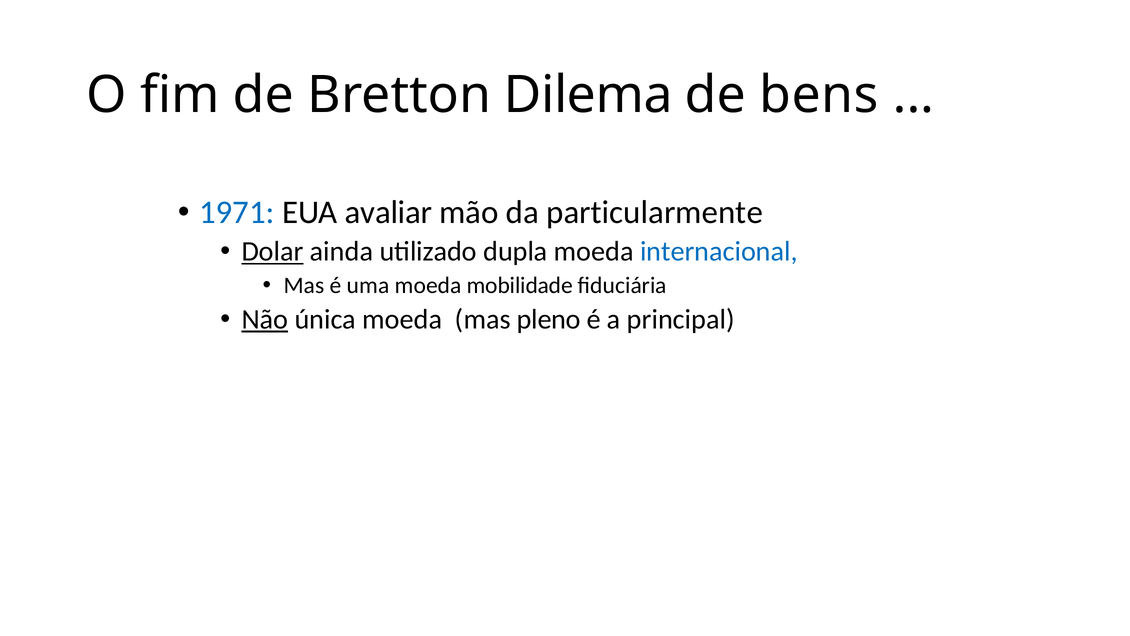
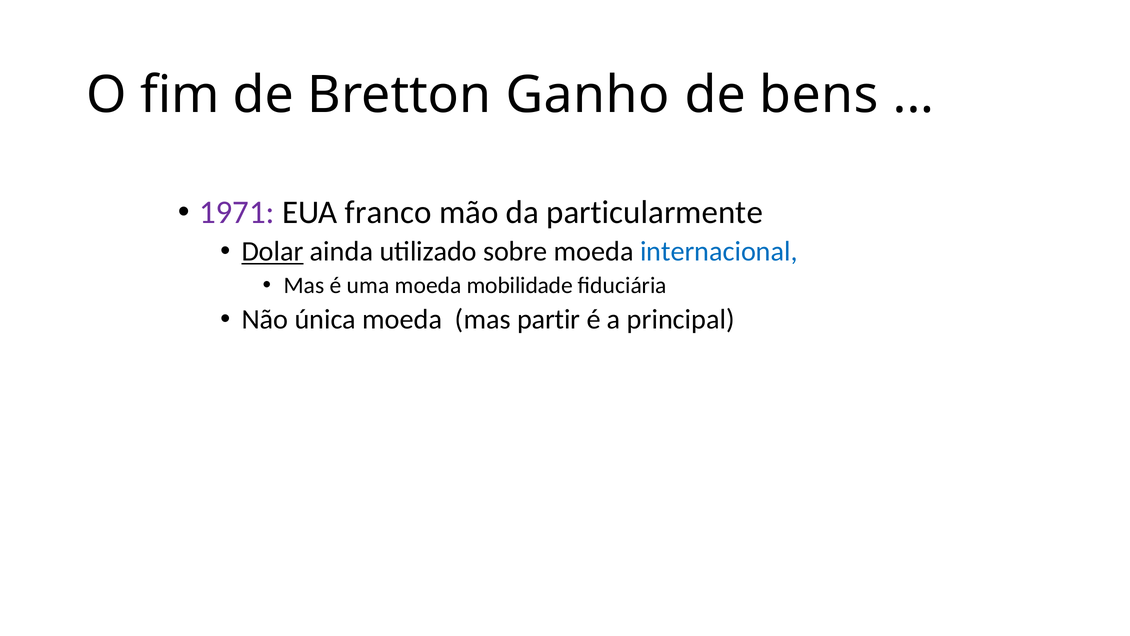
Dilema: Dilema -> Ganho
1971 colour: blue -> purple
avaliar: avaliar -> franco
dupla: dupla -> sobre
Não underline: present -> none
pleno: pleno -> partir
